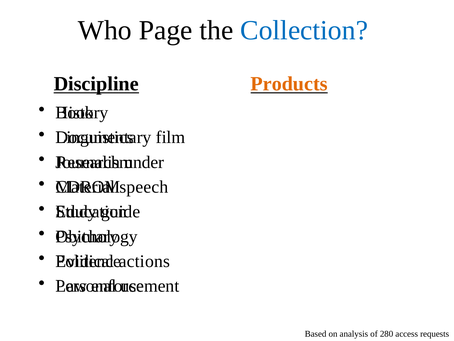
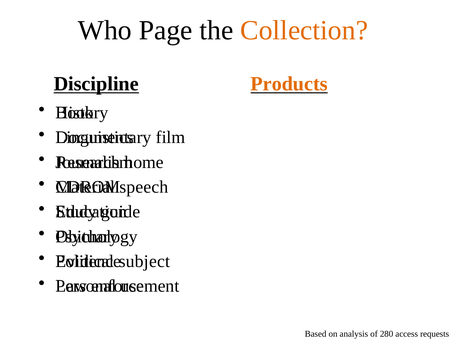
Collection colour: blue -> orange
under: under -> home
actions: actions -> subject
